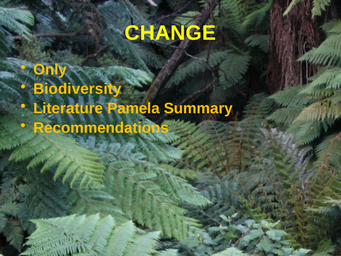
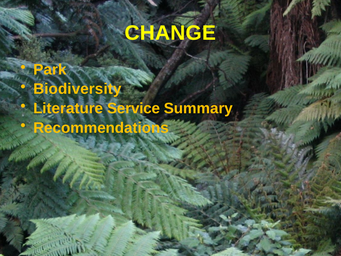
Only: Only -> Park
Pamela: Pamela -> Service
